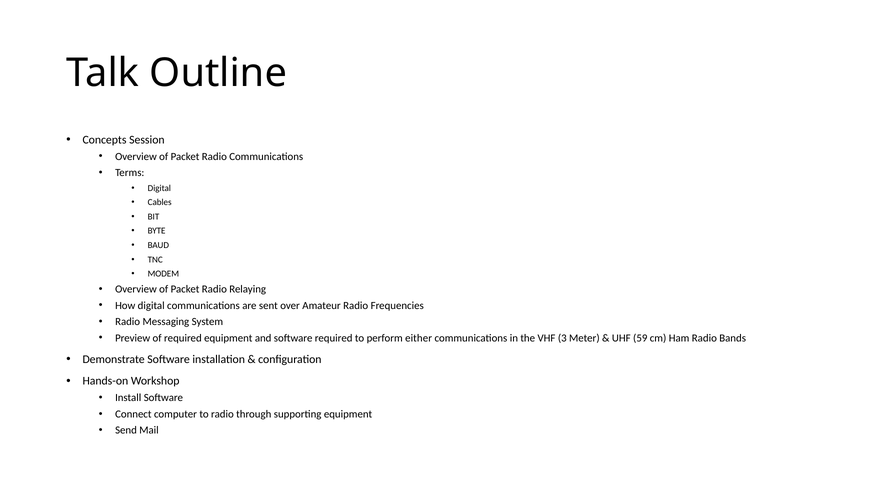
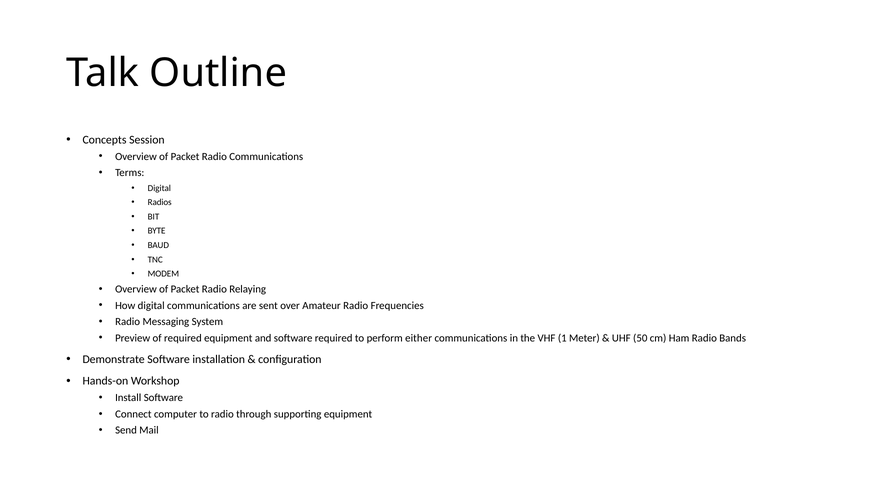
Cables: Cables -> Radios
3: 3 -> 1
59: 59 -> 50
